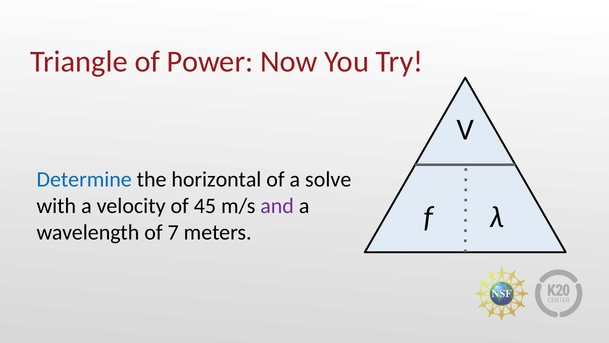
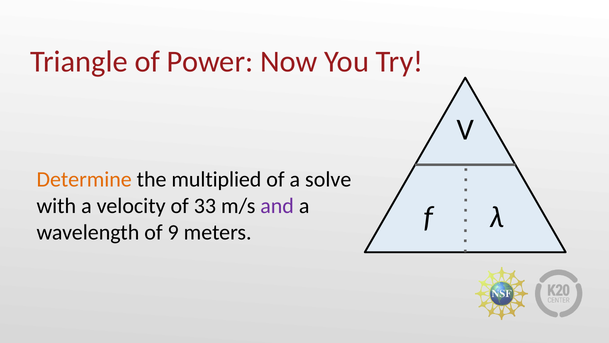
Determine colour: blue -> orange
horizontal: horizontal -> multiplied
45: 45 -> 33
7: 7 -> 9
